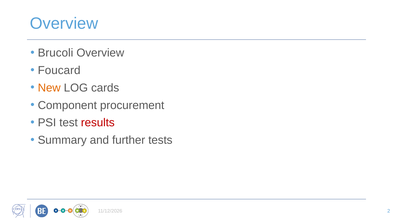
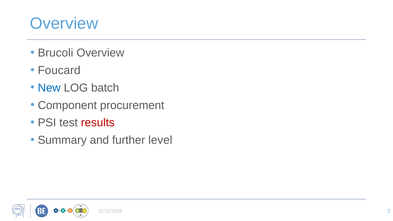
New colour: orange -> blue
cards: cards -> batch
tests: tests -> level
